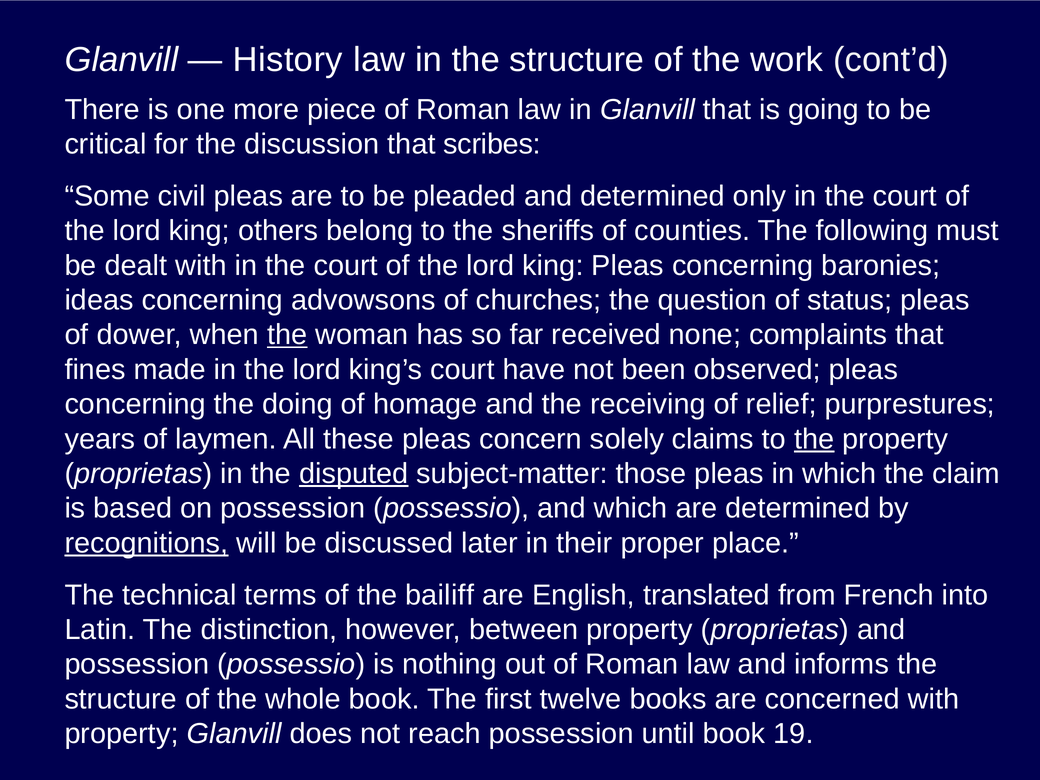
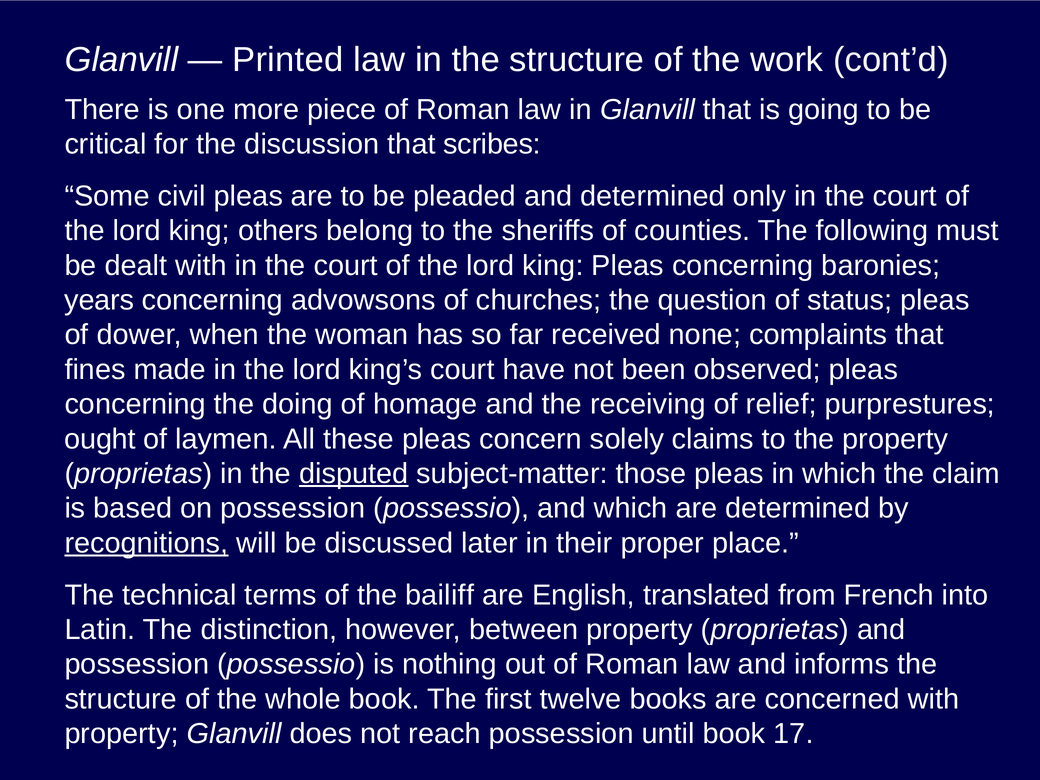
History: History -> Printed
ideas: ideas -> years
the at (287, 335) underline: present -> none
years: years -> ought
the at (814, 439) underline: present -> none
19: 19 -> 17
